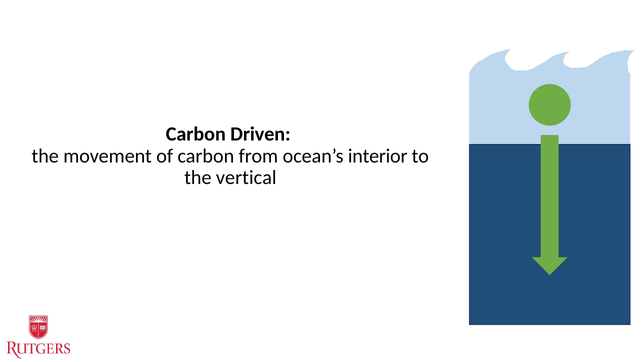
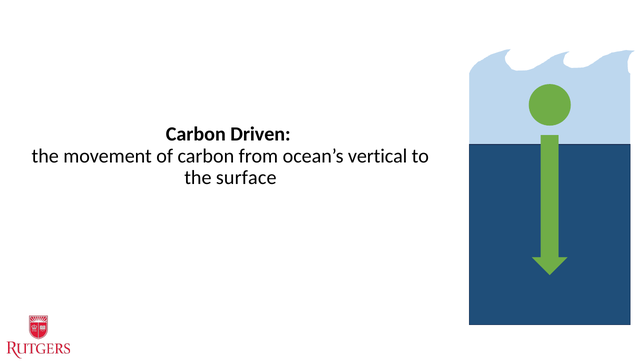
interior: interior -> vertical
vertical: vertical -> surface
